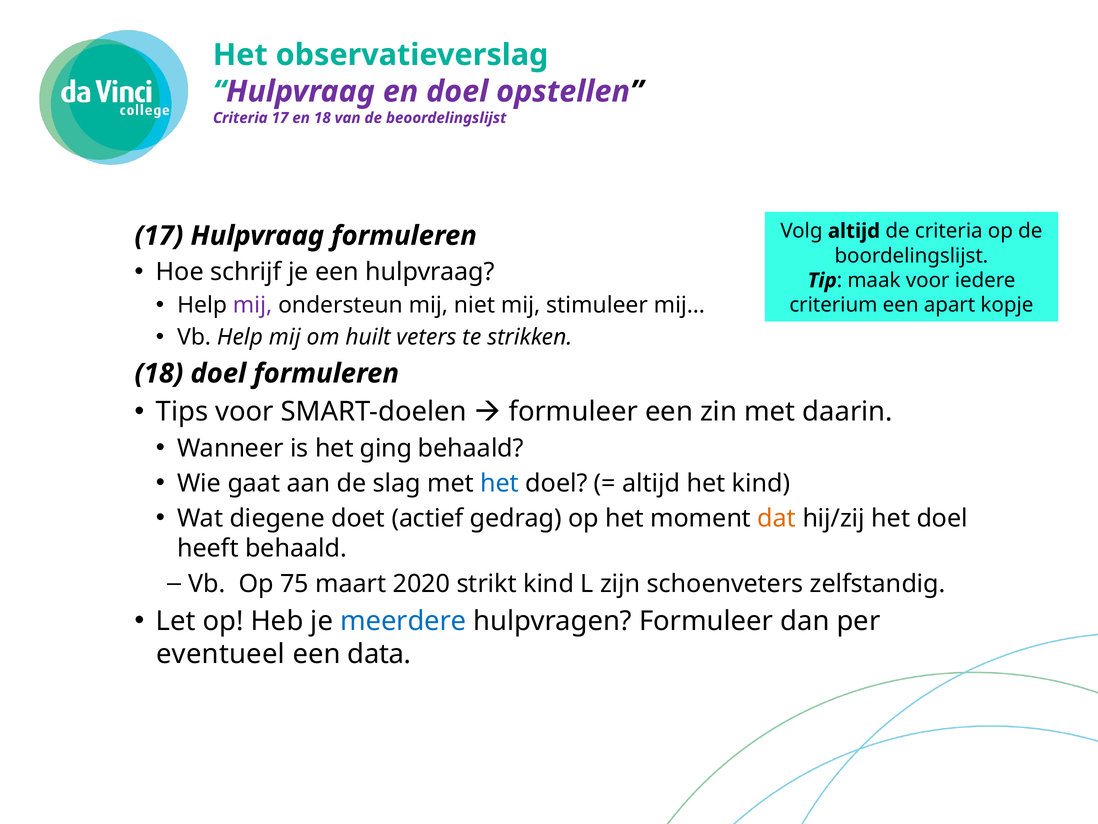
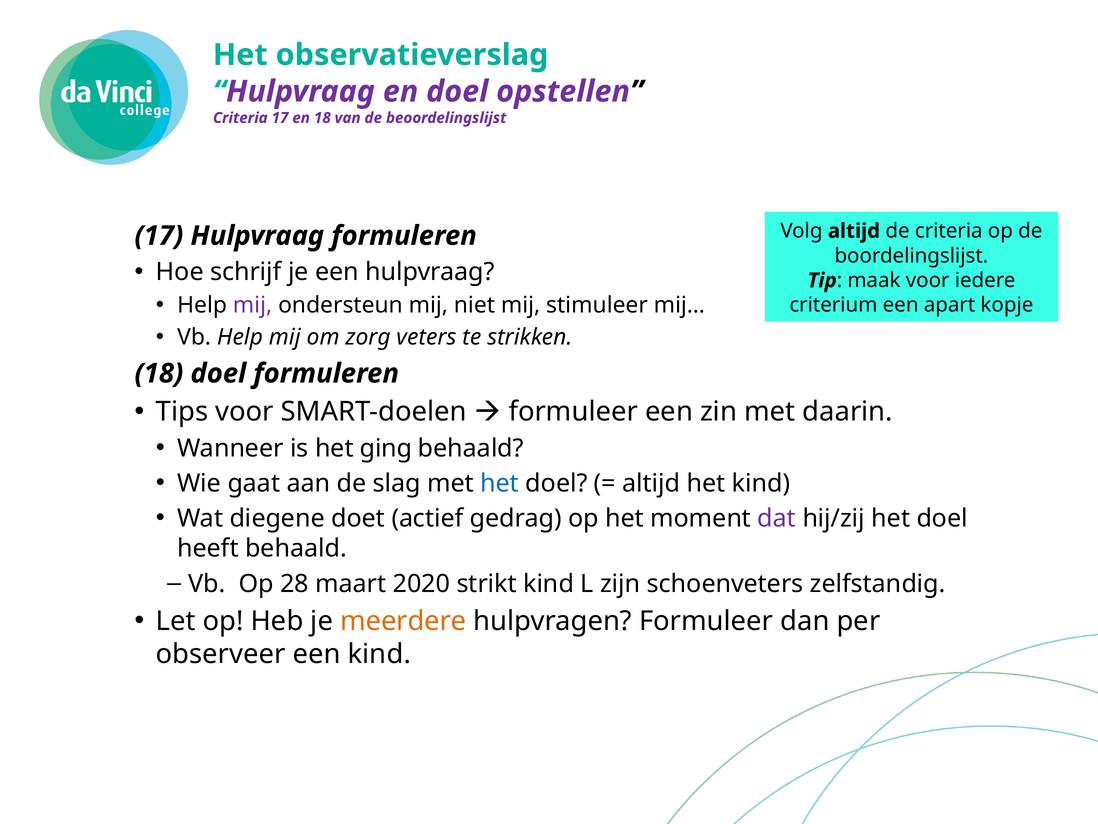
huilt: huilt -> zorg
dat colour: orange -> purple
75: 75 -> 28
meerdere colour: blue -> orange
eventueel: eventueel -> observeer
een data: data -> kind
